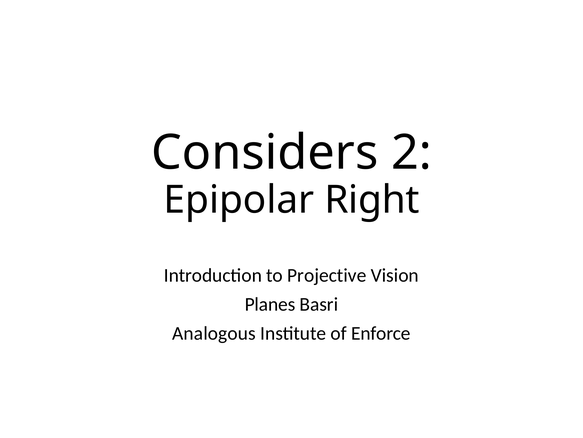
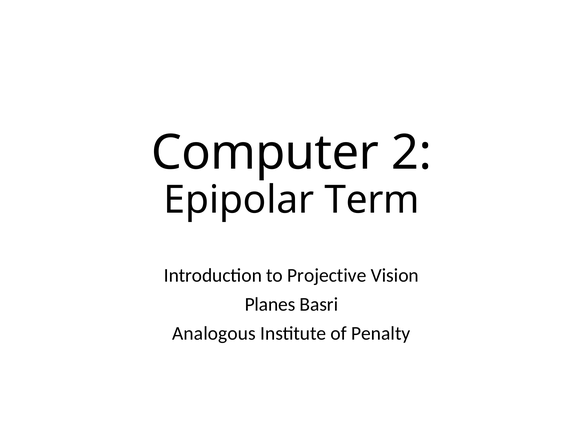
Considers: Considers -> Computer
Right: Right -> Term
Enforce: Enforce -> Penalty
